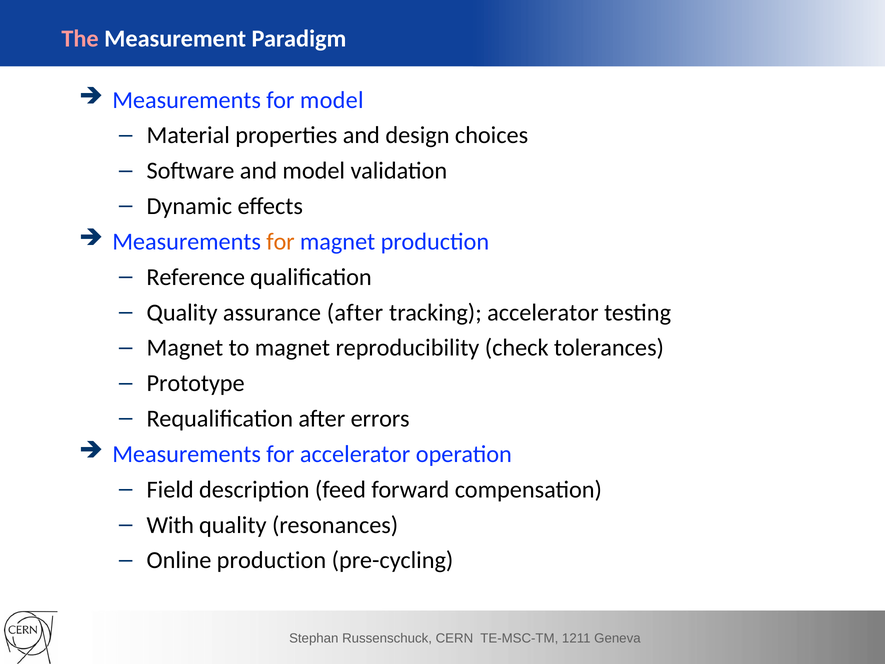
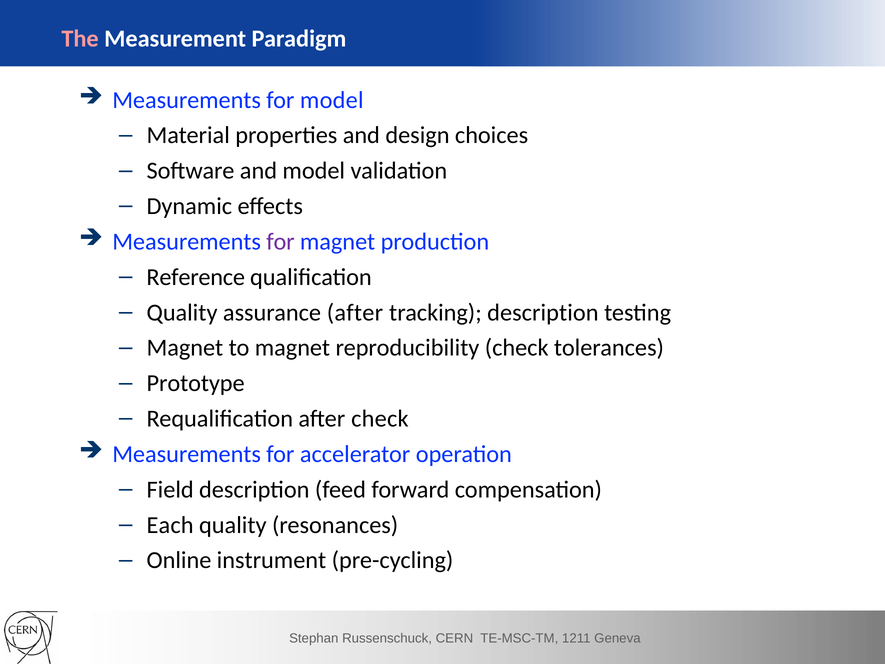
for at (281, 242) colour: orange -> purple
tracking accelerator: accelerator -> description
after errors: errors -> check
With: With -> Each
Online production: production -> instrument
